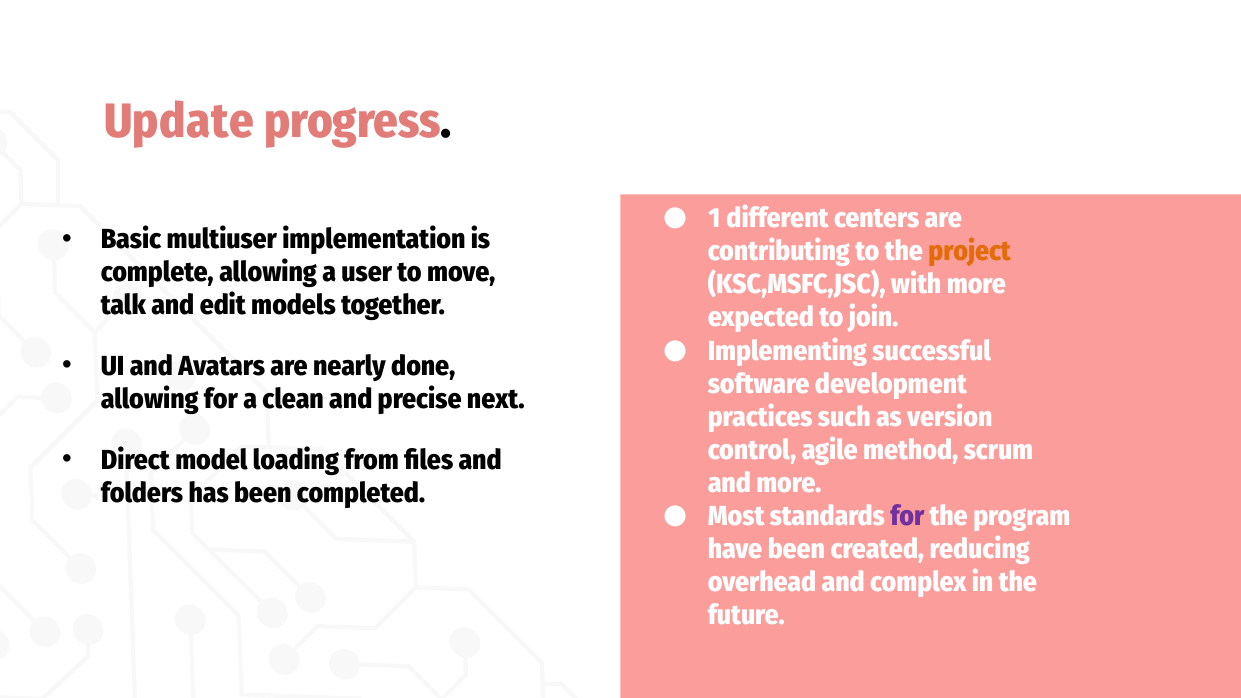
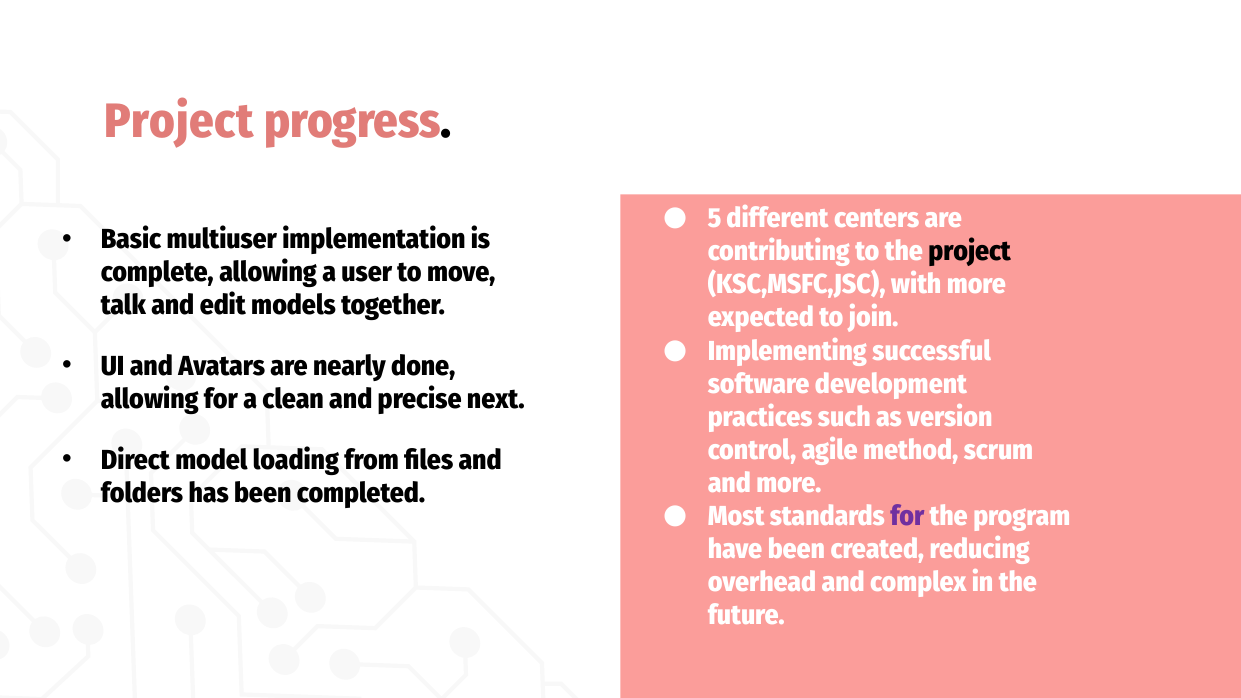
Update at (179, 122): Update -> Project
1: 1 -> 5
project at (970, 252) colour: orange -> black
